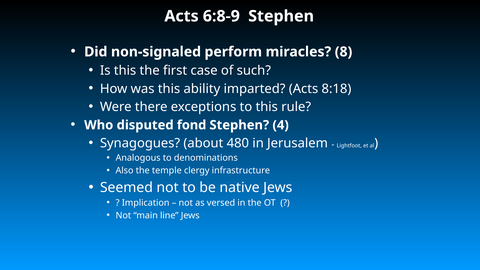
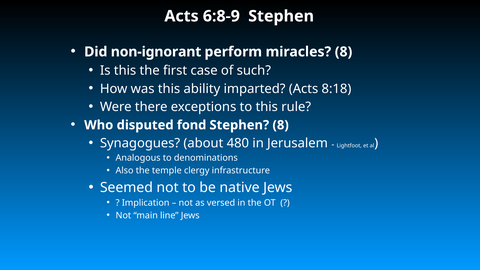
non-signaled: non-signaled -> non-ignorant
Stephen 4: 4 -> 8
